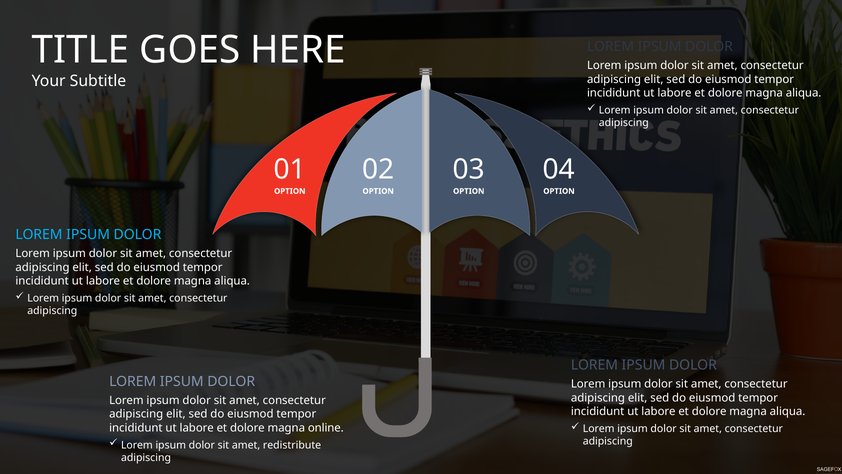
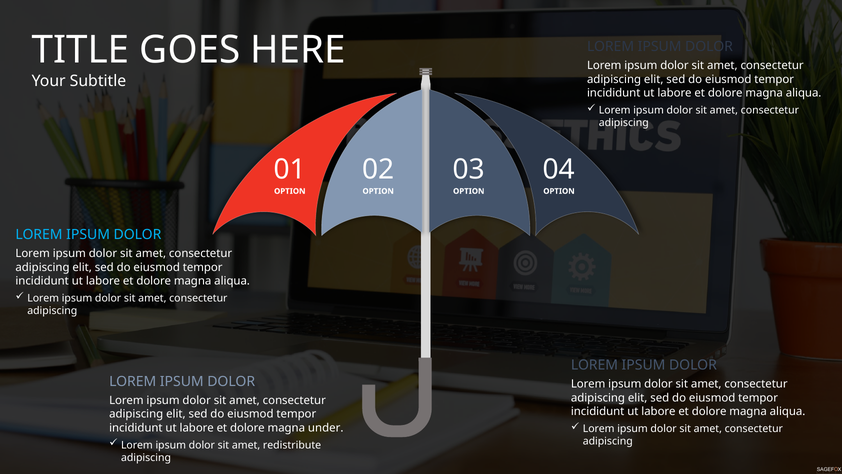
online: online -> under
